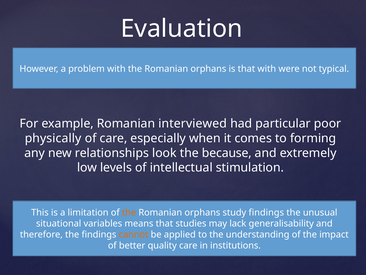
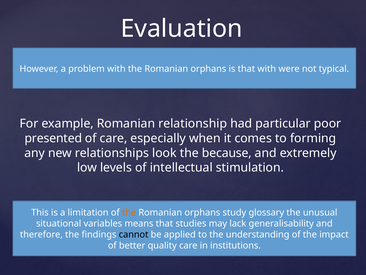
interviewed: interviewed -> relationship
physically: physically -> presented
study findings: findings -> glossary
cannot colour: orange -> black
